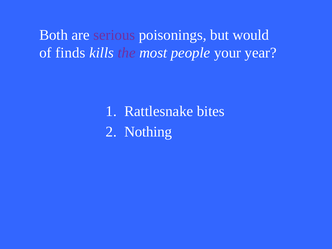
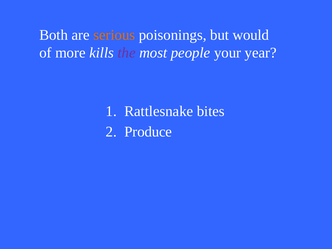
serious colour: purple -> orange
finds: finds -> more
Nothing: Nothing -> Produce
